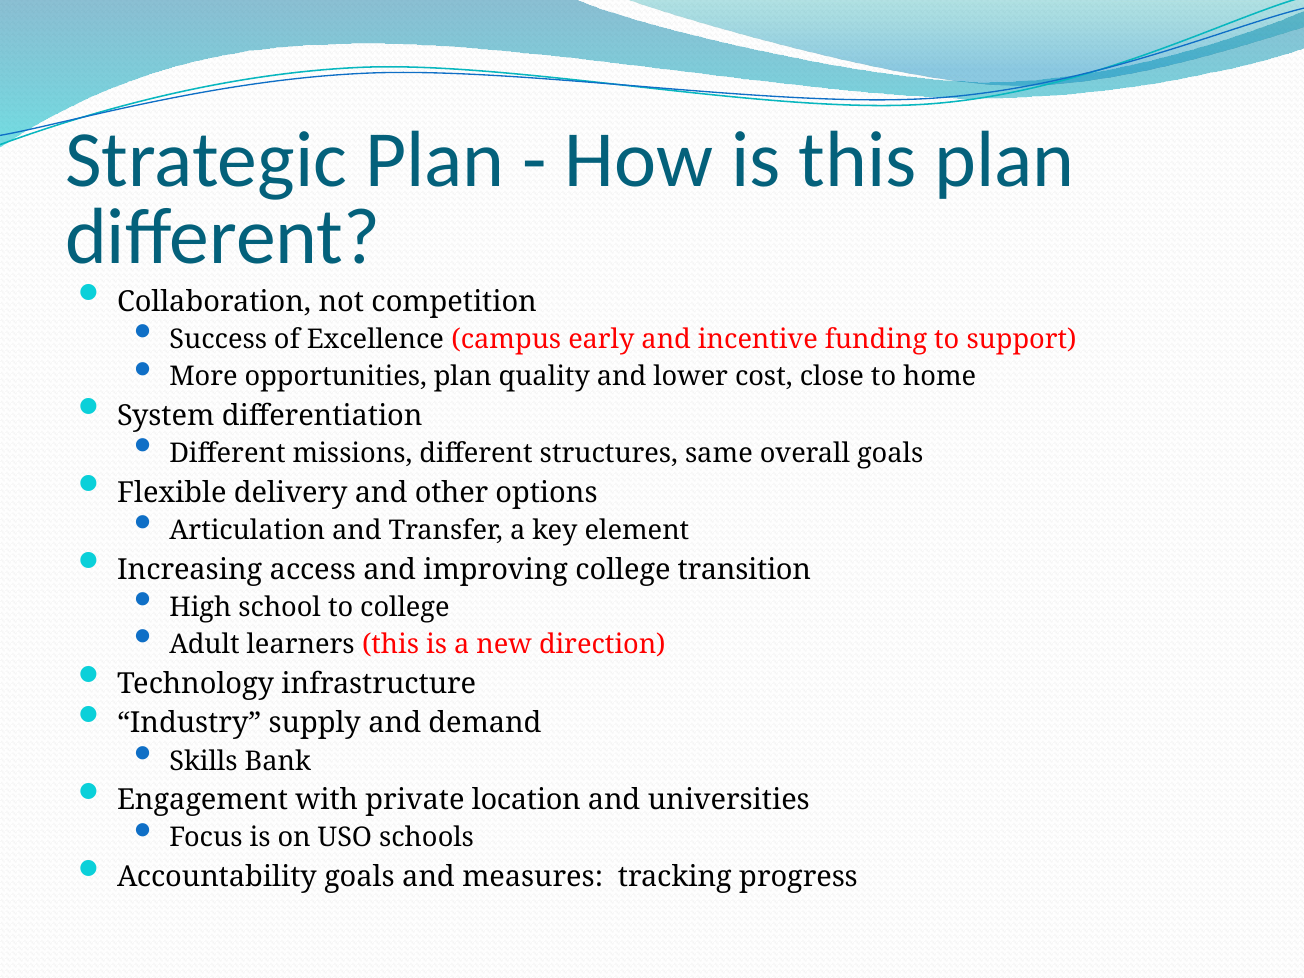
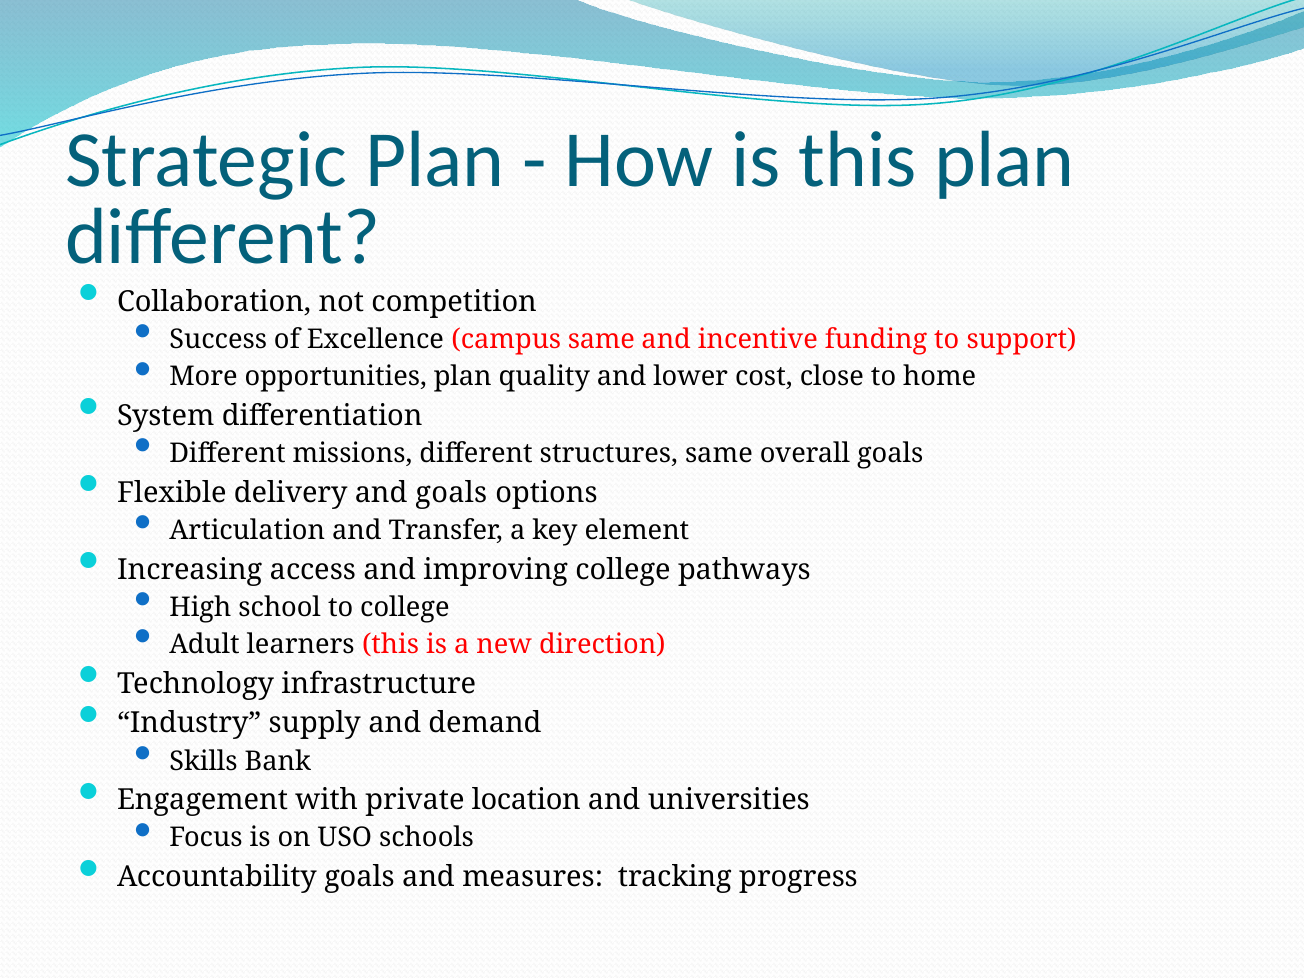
campus early: early -> same
and other: other -> goals
transition: transition -> pathways
